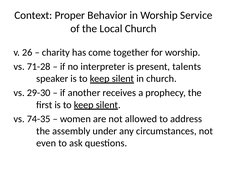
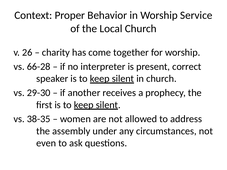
71-28: 71-28 -> 66-28
talents: talents -> correct
74-35: 74-35 -> 38-35
